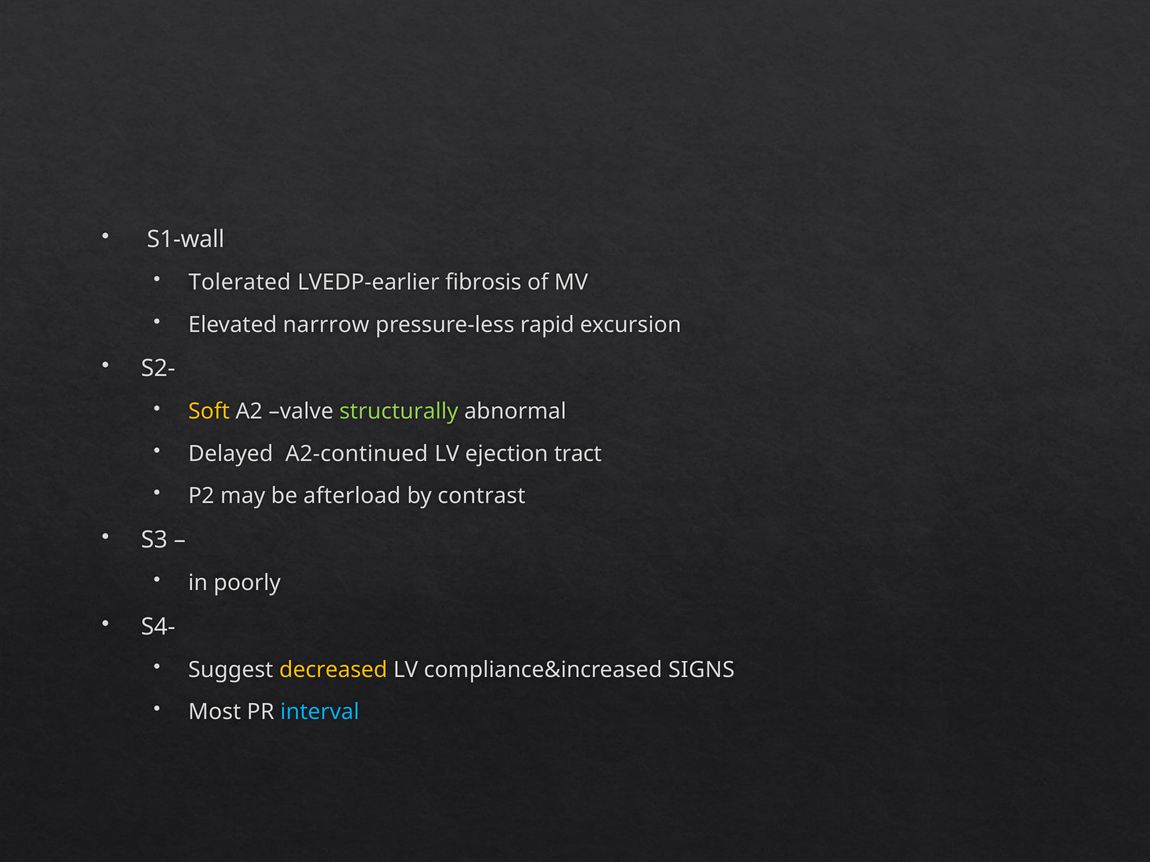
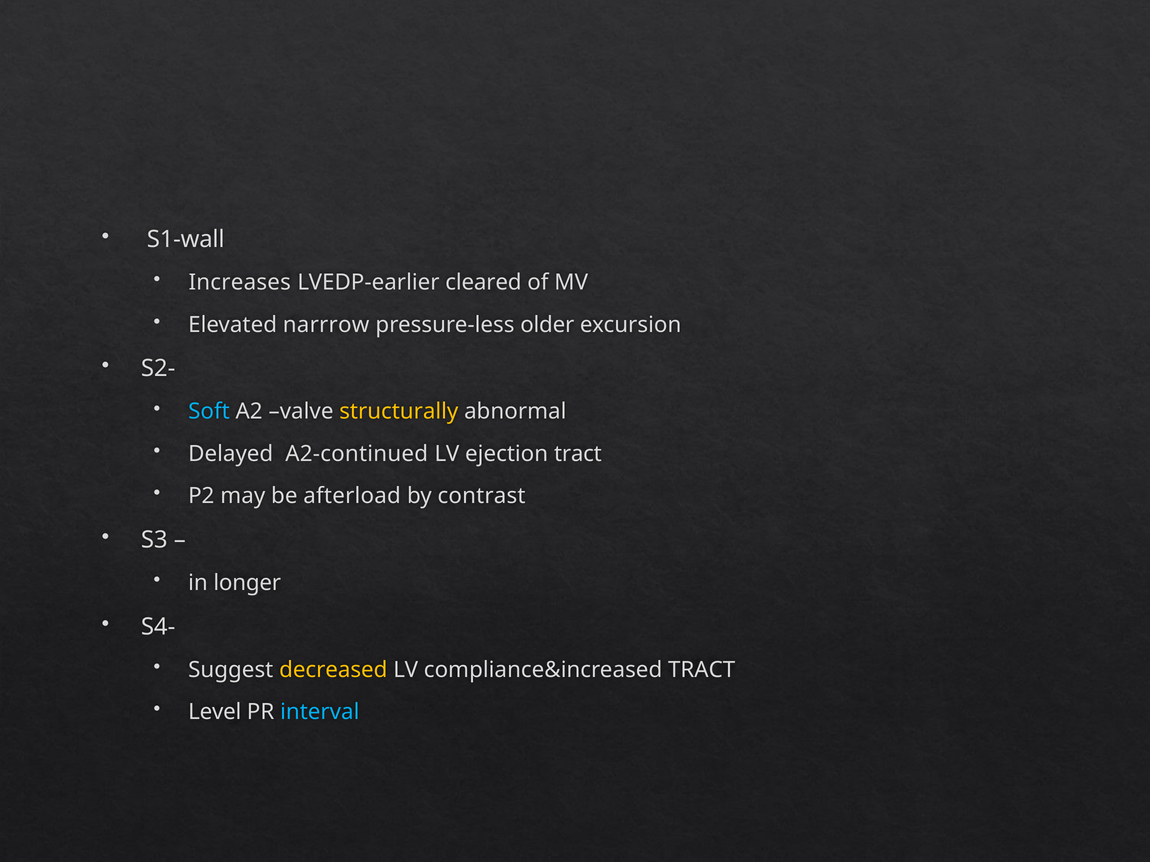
Tolerated: Tolerated -> Increases
fibrosis: fibrosis -> cleared
rapid: rapid -> older
Soft colour: yellow -> light blue
structurally colour: light green -> yellow
poorly: poorly -> longer
compliance&increased SIGNS: SIGNS -> TRACT
Most: Most -> Level
